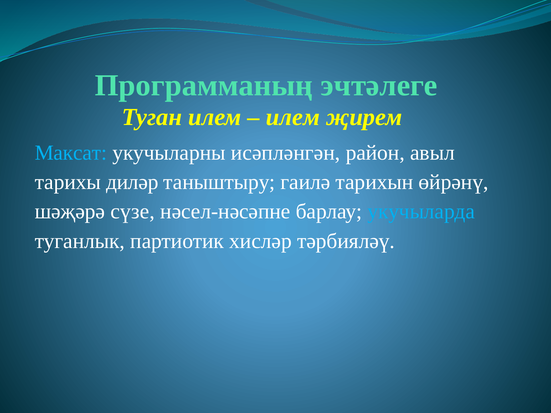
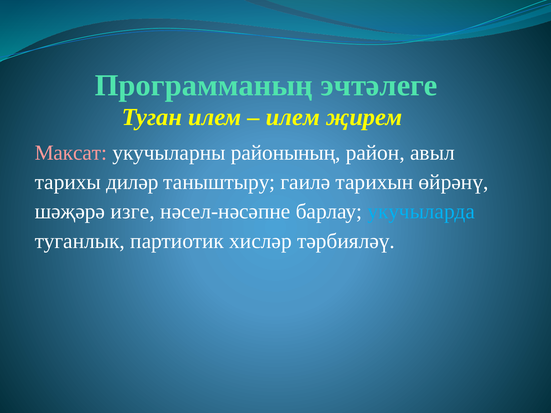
Максат colour: light blue -> pink
исәпләнгән: исәпләнгән -> районының
сүзе: сүзе -> изге
